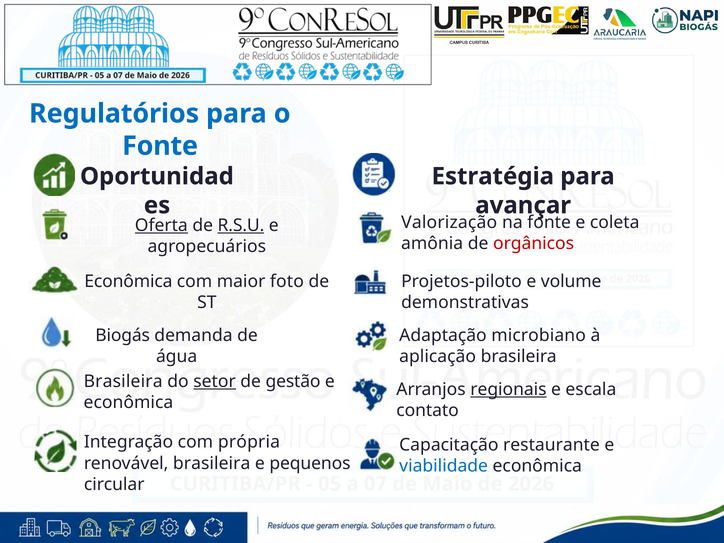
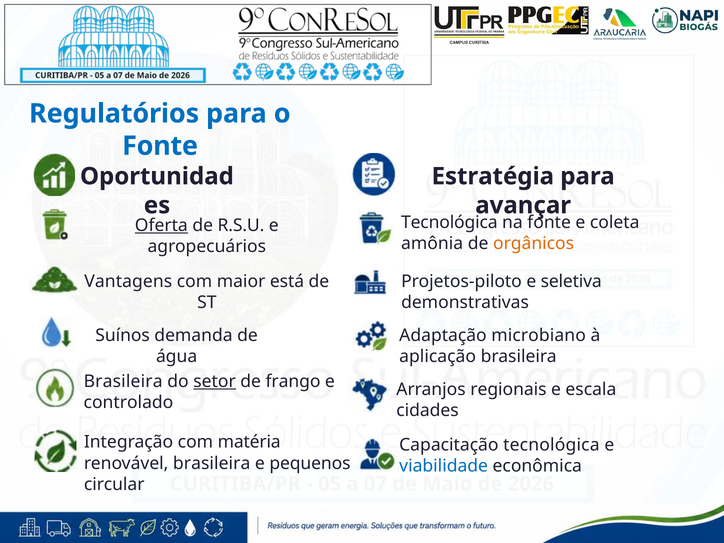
Valorização at (449, 222): Valorização -> Tecnológica
R.S.U underline: present -> none
orgânicos colour: red -> orange
Econômica at (128, 281): Econômica -> Vantagens
foto: foto -> está
volume: volume -> seletiva
Biogás: Biogás -> Suínos
gestão: gestão -> frango
regionais underline: present -> none
econômica at (128, 402): econômica -> controlado
contato: contato -> cidades
própria: própria -> matéria
Capacitação restaurante: restaurante -> tecnológica
